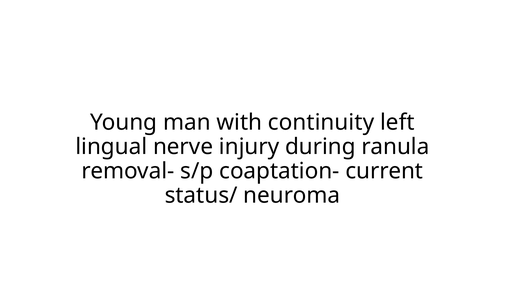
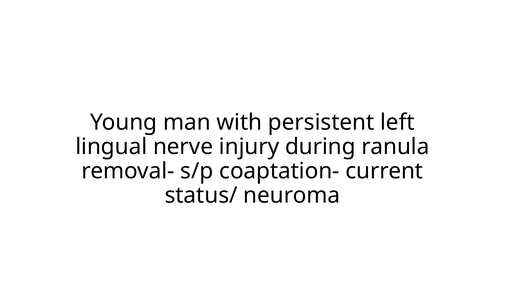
continuity: continuity -> persistent
